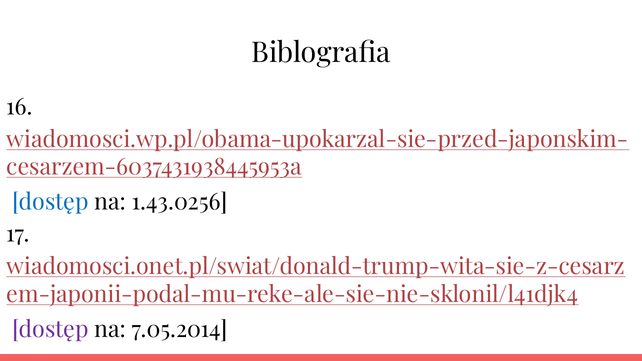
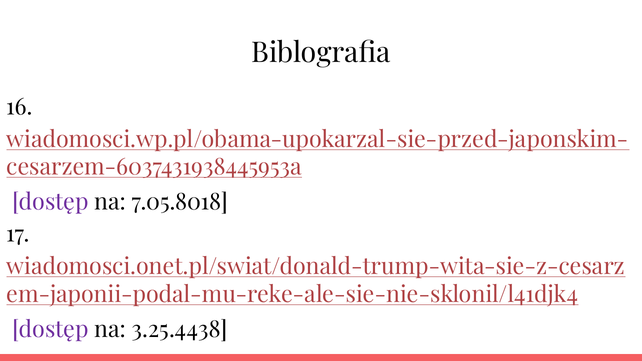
dostęp at (50, 202) colour: blue -> purple
1.43.0256: 1.43.0256 -> 7.05.8018
7.05.2014: 7.05.2014 -> 3.25.4438
